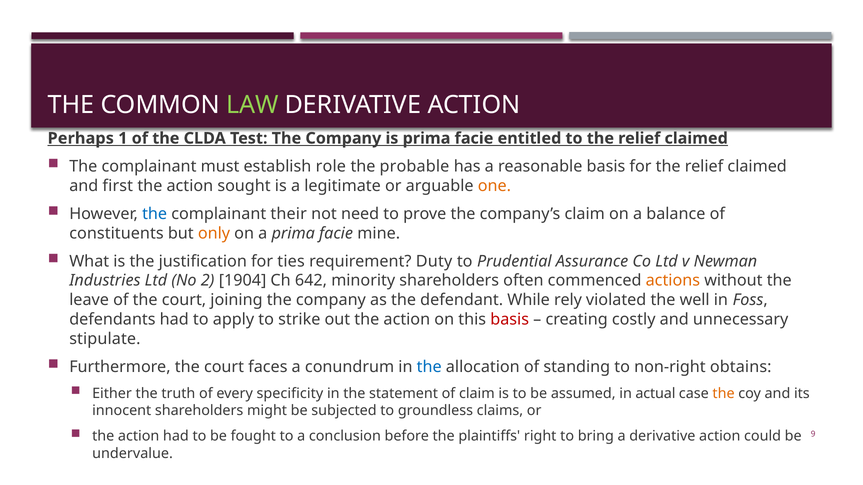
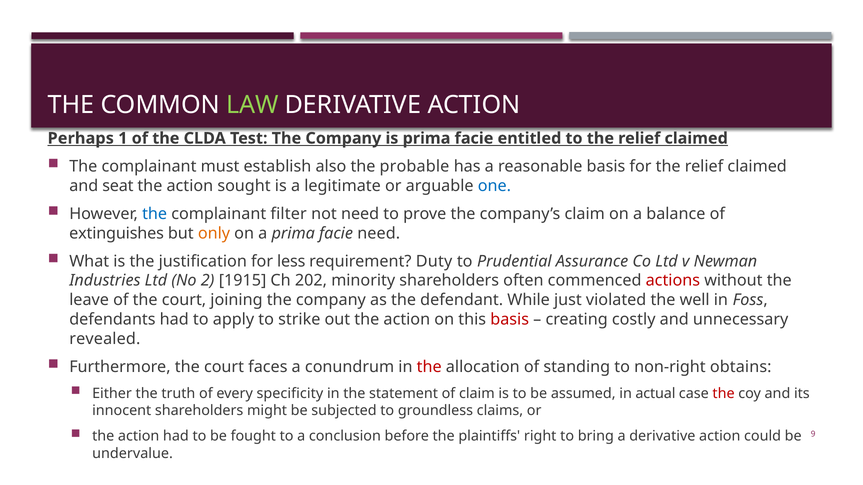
role: role -> also
first: first -> seat
one colour: orange -> blue
their: their -> filter
constituents: constituents -> extinguishes
facie mine: mine -> need
ties: ties -> less
1904: 1904 -> 1915
642: 642 -> 202
actions colour: orange -> red
rely: rely -> just
stipulate: stipulate -> revealed
the at (429, 367) colour: blue -> red
the at (724, 394) colour: orange -> red
